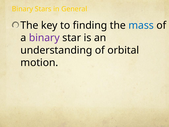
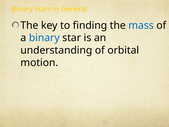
binary at (44, 38) colour: purple -> blue
